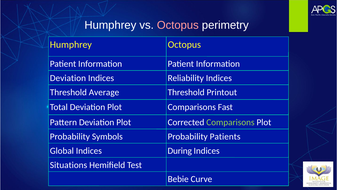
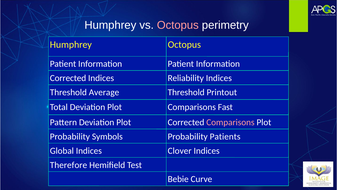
Deviation at (68, 78): Deviation -> Corrected
Comparisons at (230, 122) colour: light green -> pink
During: During -> Clover
Situations: Situations -> Therefore
